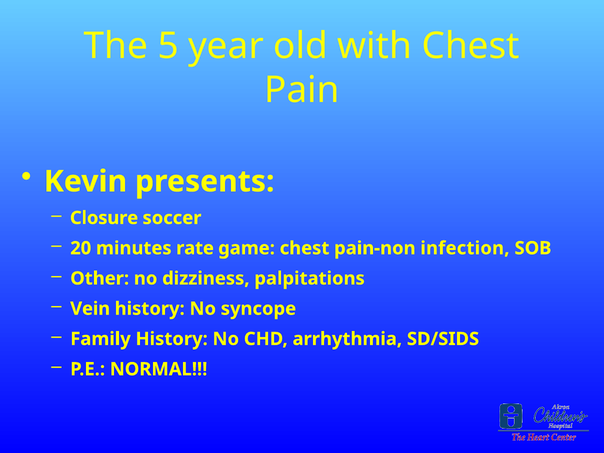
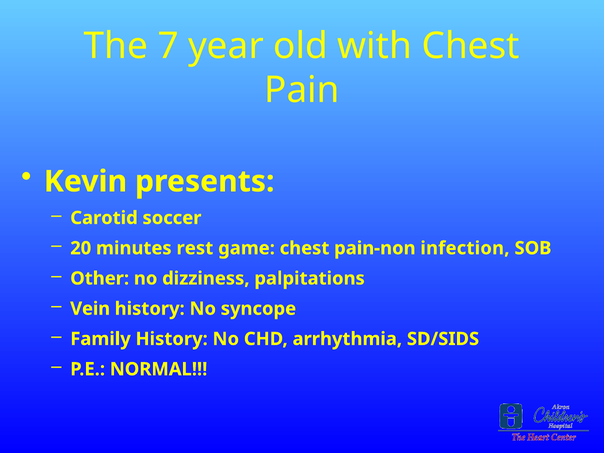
5: 5 -> 7
Closure: Closure -> Carotid
rate: rate -> rest
